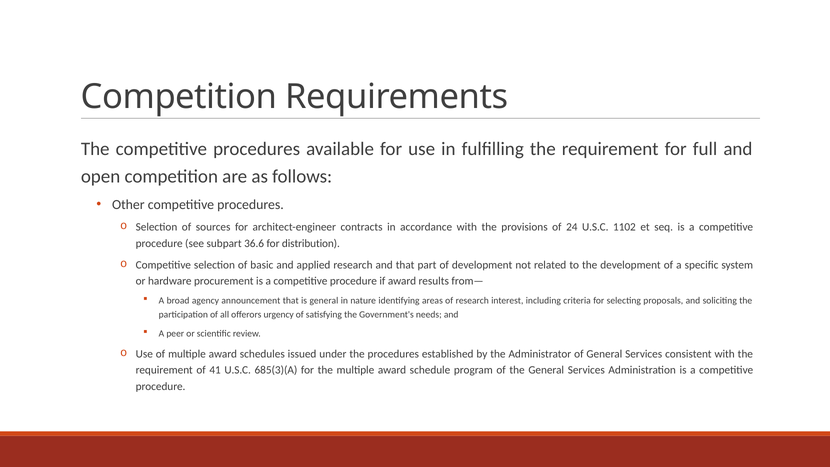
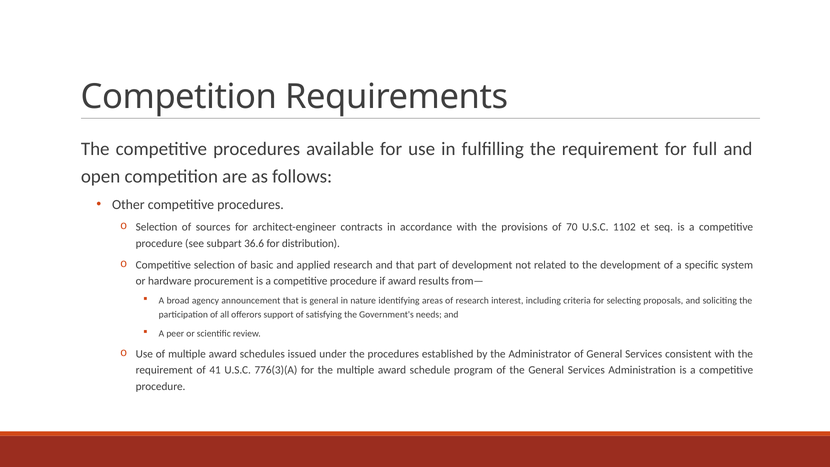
24: 24 -> 70
urgency: urgency -> support
685(3)(A: 685(3)(A -> 776(3)(A
